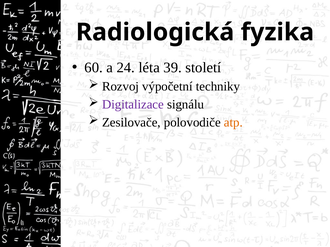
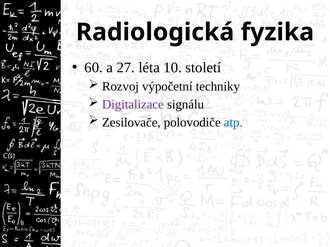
24: 24 -> 27
39: 39 -> 10
atp colour: orange -> blue
